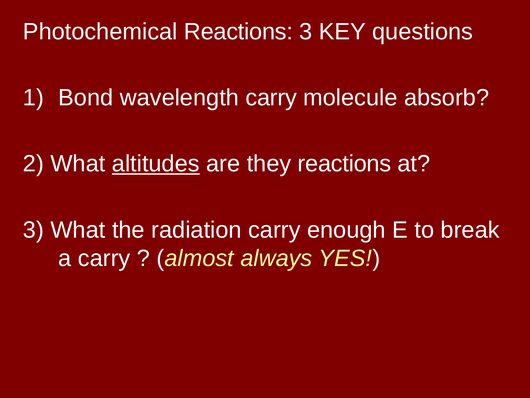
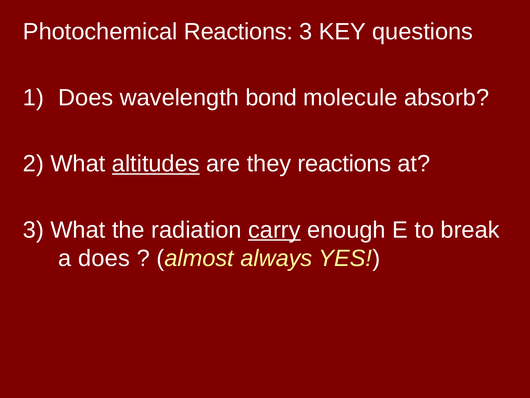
Bond at (86, 98): Bond -> Does
wavelength carry: carry -> bond
carry at (274, 230) underline: none -> present
a carry: carry -> does
